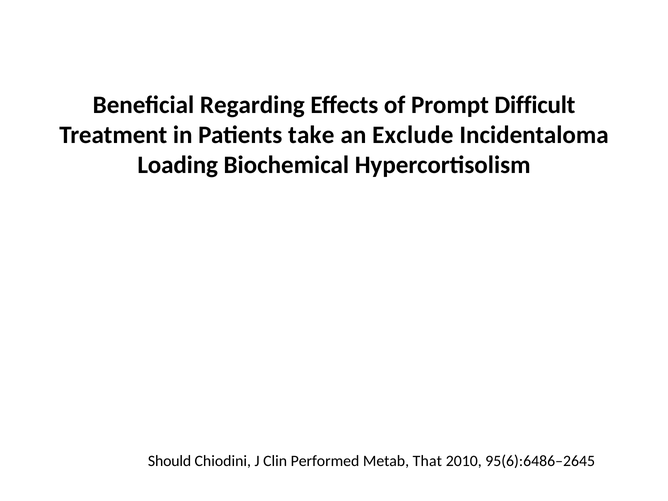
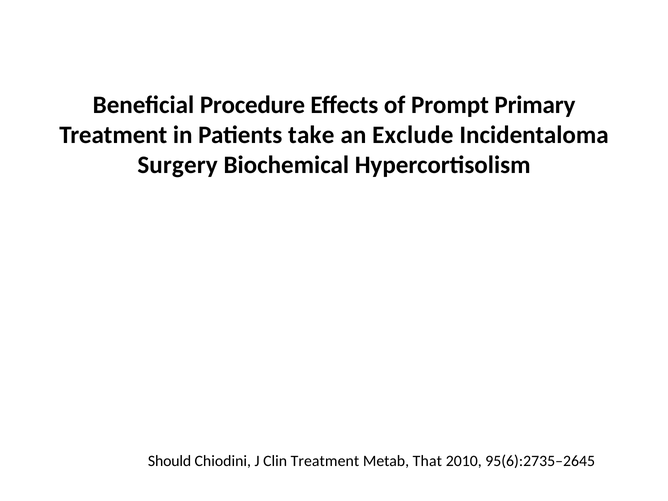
Regarding: Regarding -> Procedure
Difficult: Difficult -> Primary
Loading: Loading -> Surgery
Clin Performed: Performed -> Treatment
95(6):6486–2645: 95(6):6486–2645 -> 95(6):2735–2645
